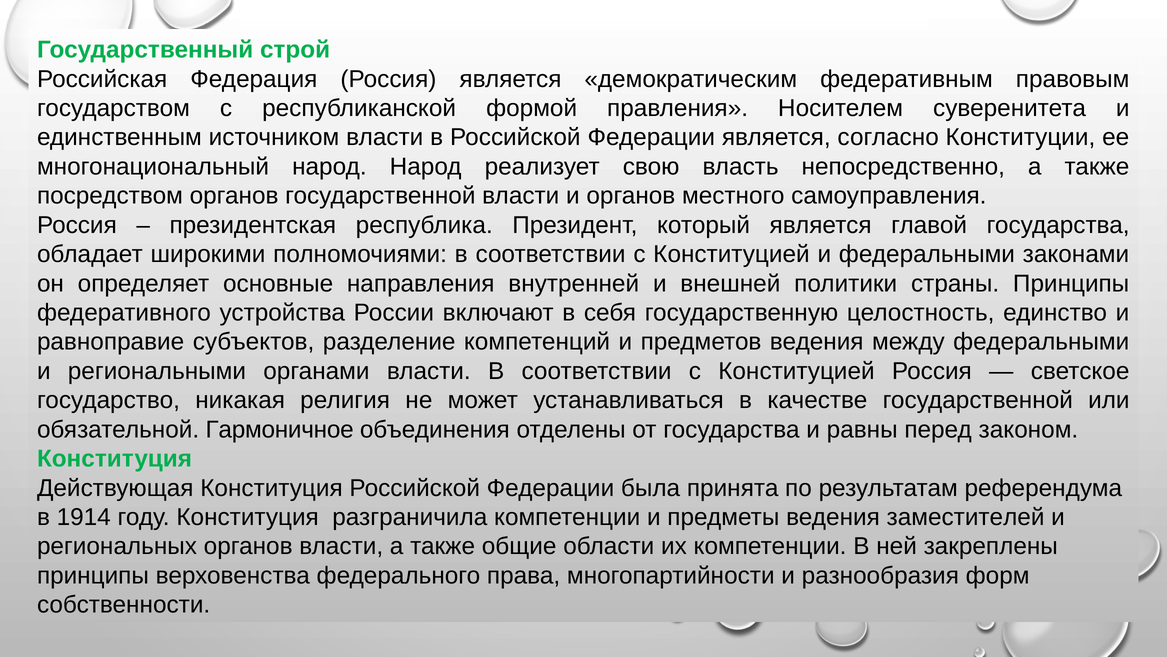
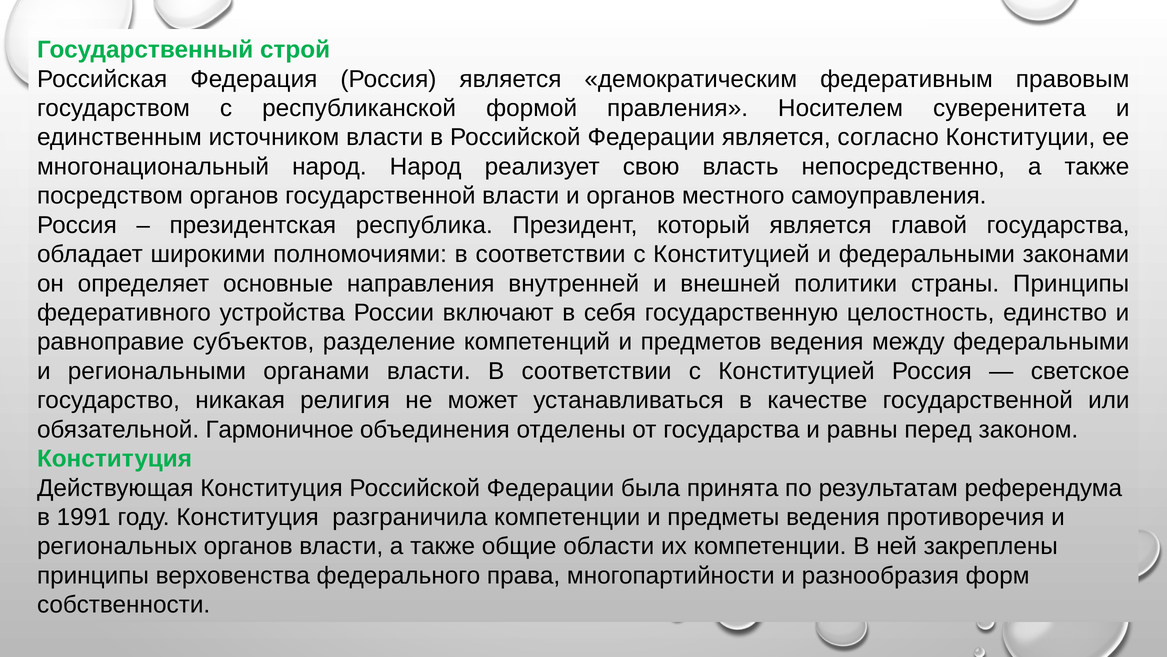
1914: 1914 -> 1991
заместителей: заместителей -> противоречия
